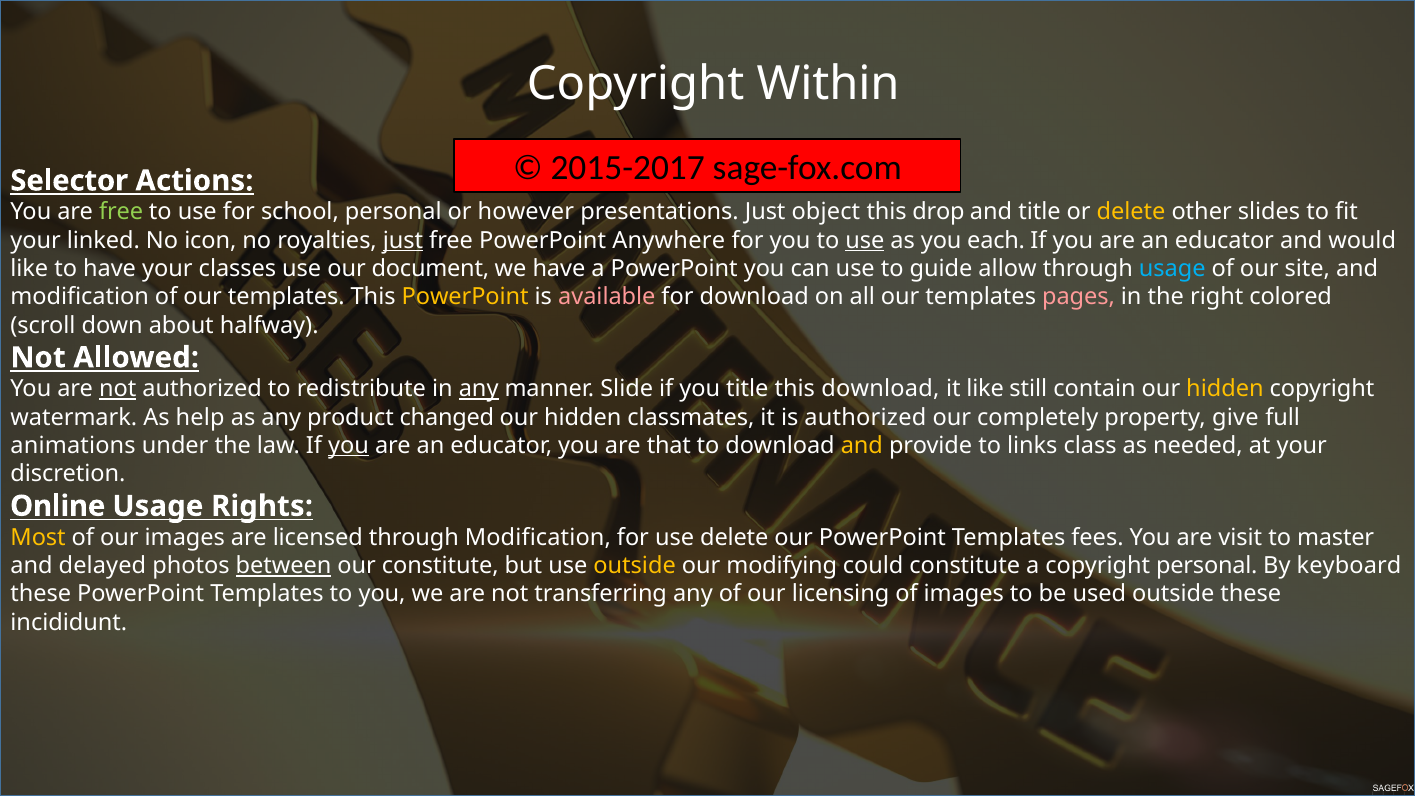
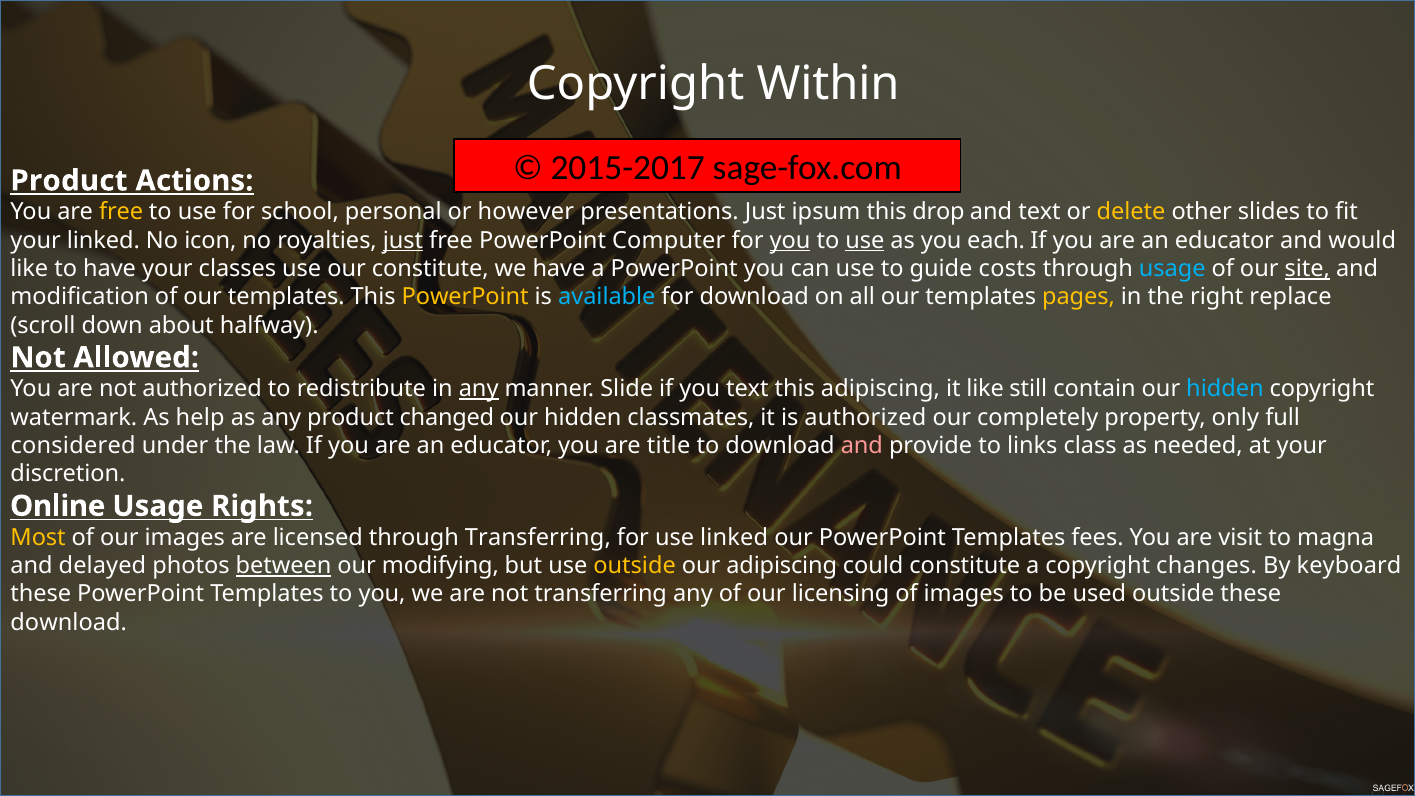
Selector at (69, 181): Selector -> Product
free at (121, 212) colour: light green -> yellow
object: object -> ipsum
and title: title -> text
Anywhere: Anywhere -> Computer
you at (790, 240) underline: none -> present
our document: document -> constitute
allow: allow -> costs
site underline: none -> present
available colour: pink -> light blue
pages colour: pink -> yellow
colored: colored -> replace
not at (118, 389) underline: present -> none
you title: title -> text
this download: download -> adipiscing
hidden at (1225, 389) colour: yellow -> light blue
give: give -> only
animations: animations -> considered
you at (348, 446) underline: present -> none
that: that -> title
and at (862, 446) colour: yellow -> pink
through Modification: Modification -> Transferring
use delete: delete -> linked
master: master -> magna
our constitute: constitute -> modifying
our modifying: modifying -> adipiscing
copyright personal: personal -> changes
incididunt at (69, 622): incididunt -> download
